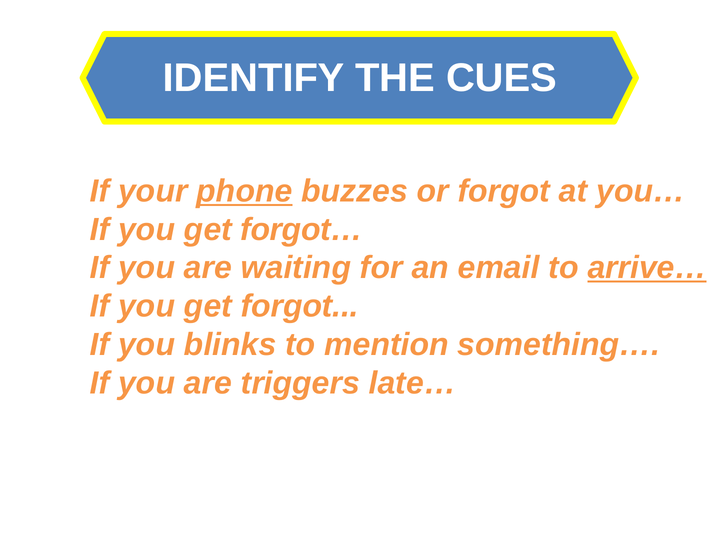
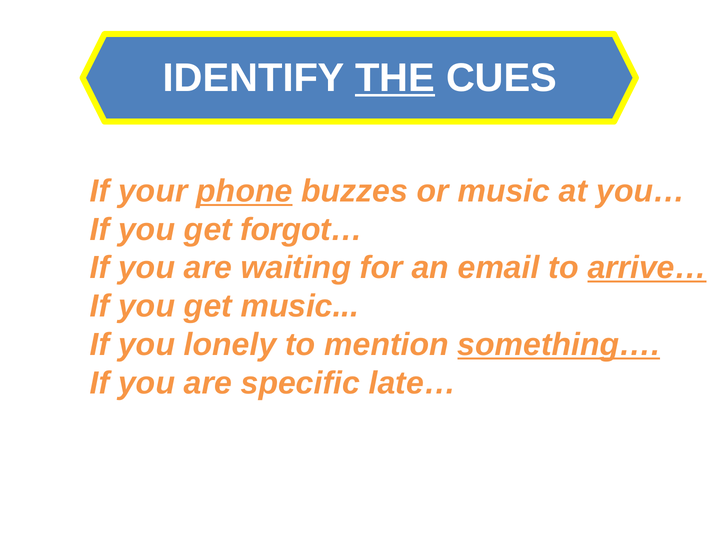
THE underline: none -> present
or forgot: forgot -> music
get forgot: forgot -> music
blinks: blinks -> lonely
something… underline: none -> present
triggers: triggers -> specific
